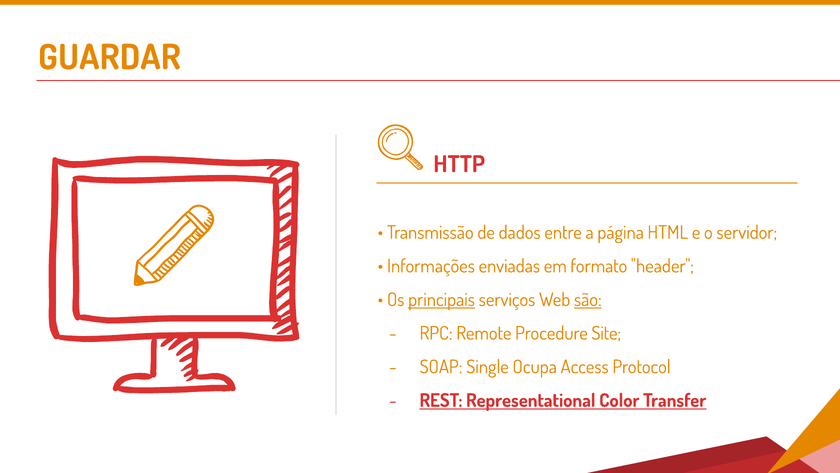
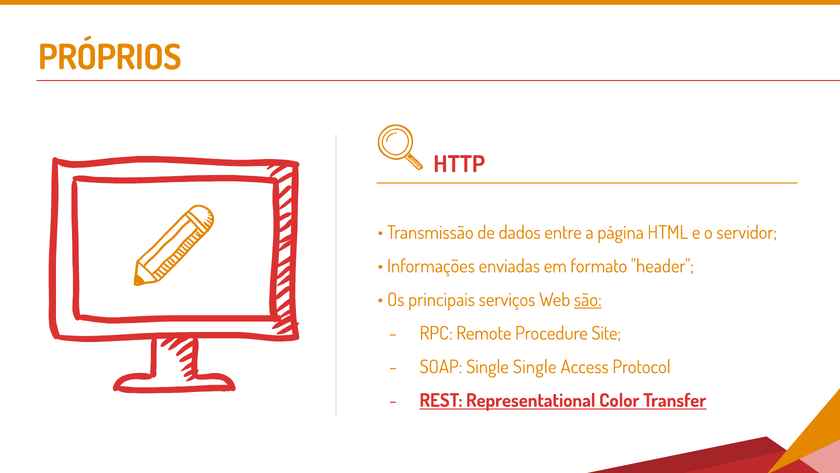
GUARDAR: GUARDAR -> PRÓPRIOS
principais underline: present -> none
Single Ocupa: Ocupa -> Single
